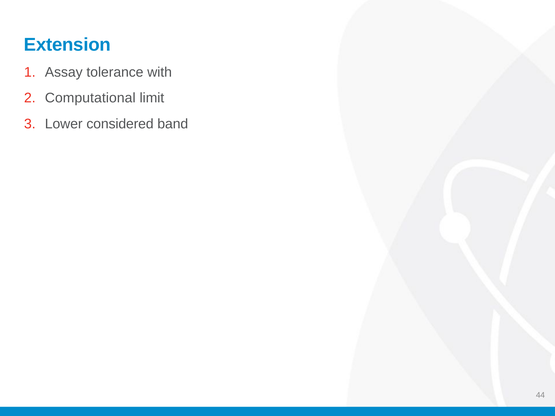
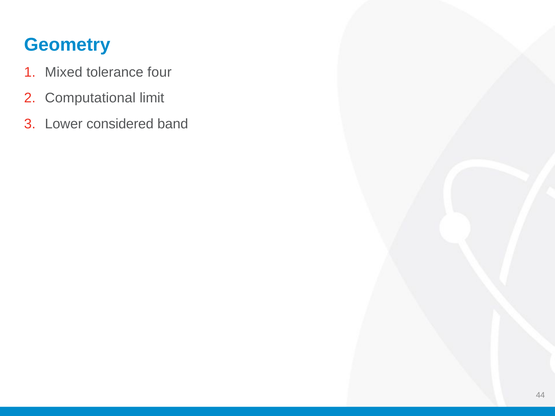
Extension: Extension -> Geometry
Assay: Assay -> Mixed
with: with -> four
